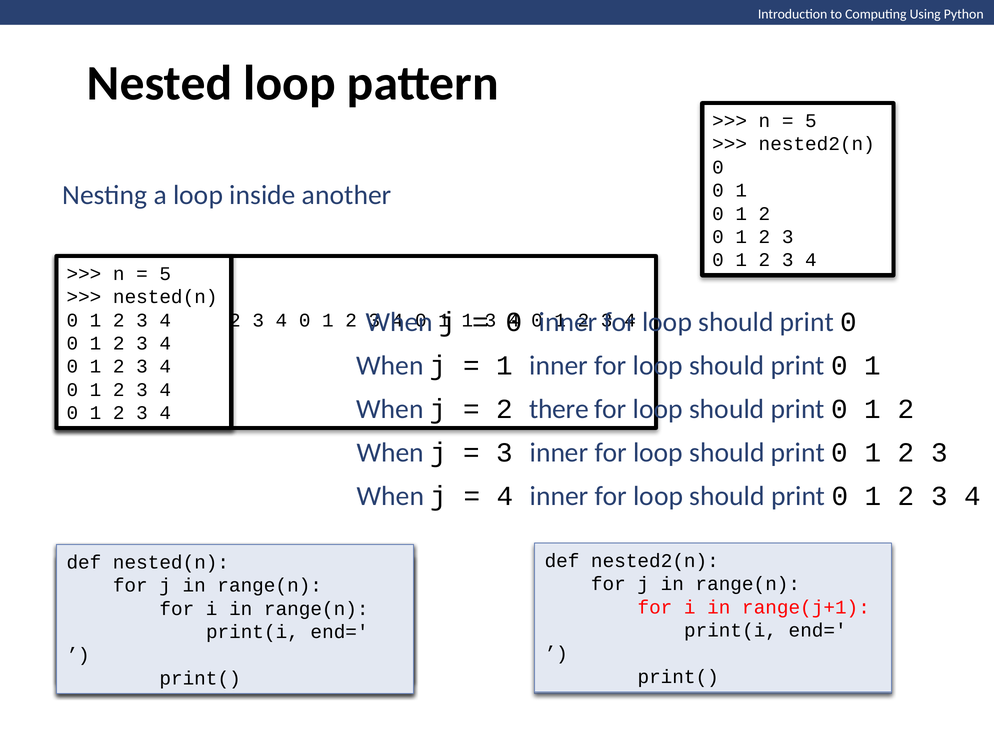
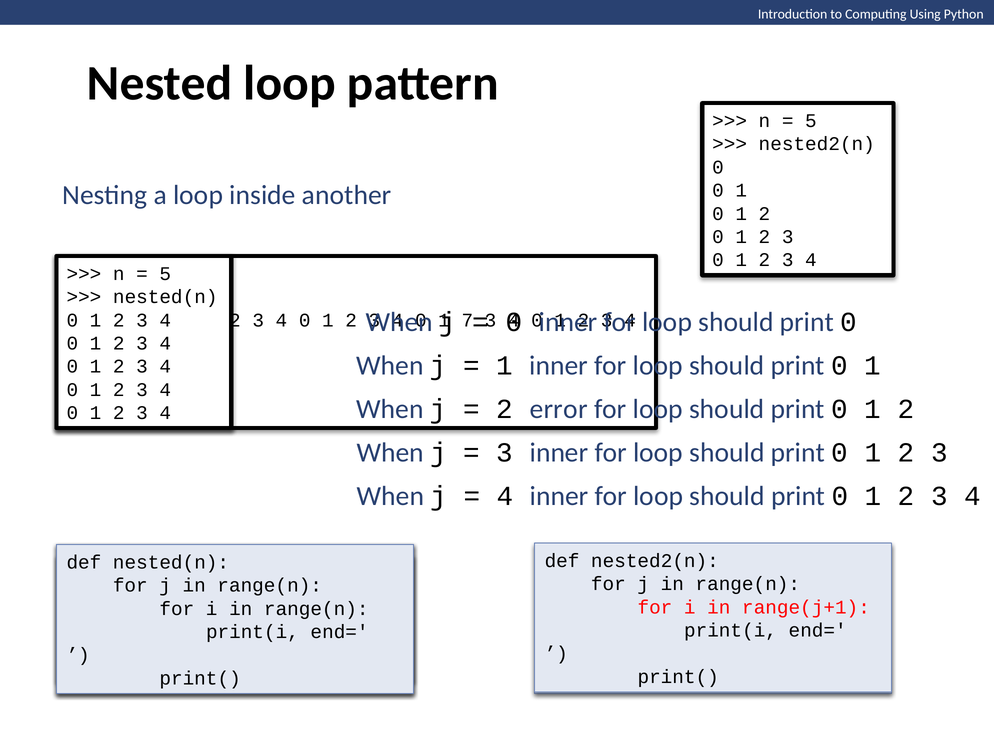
1 at (467, 320): 1 -> 7
there: there -> error
